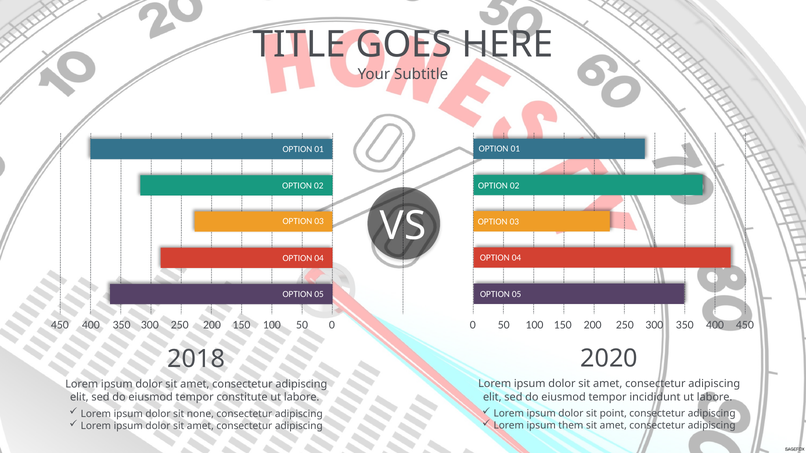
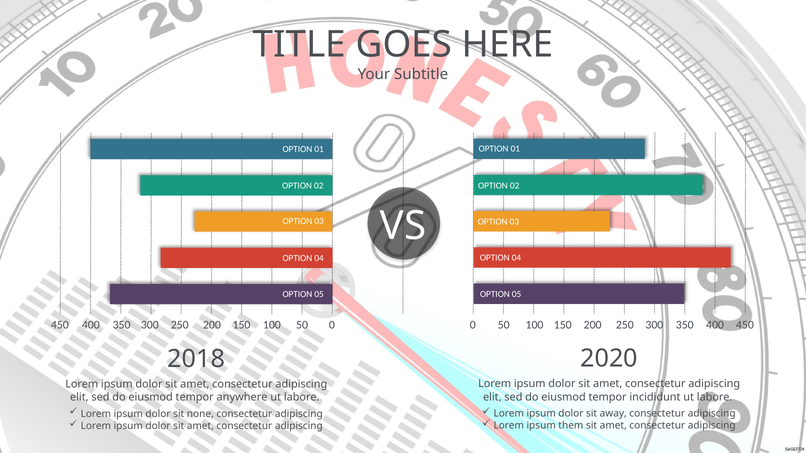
constitute: constitute -> anywhere
point: point -> away
